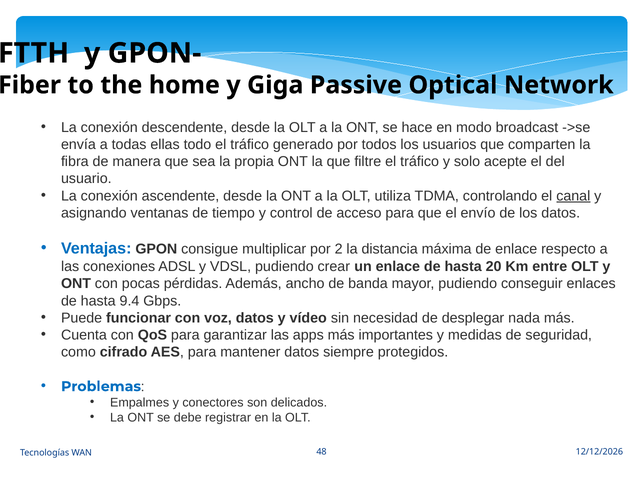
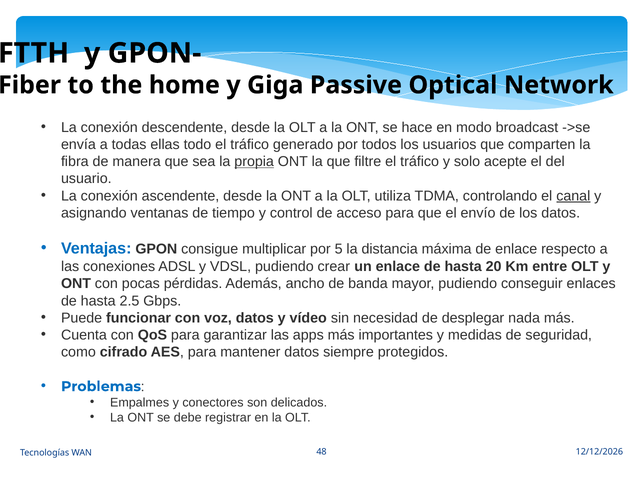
propia underline: none -> present
2: 2 -> 5
9.4: 9.4 -> 2.5
